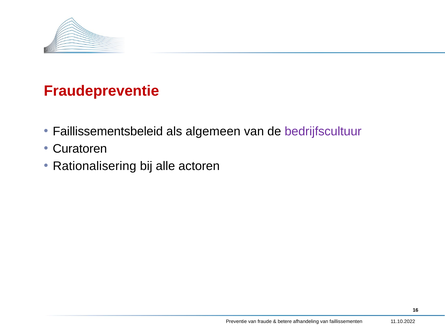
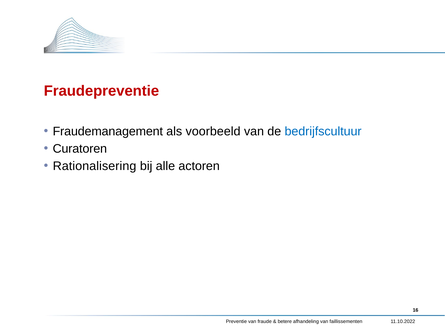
Faillissementsbeleid: Faillissementsbeleid -> Fraudemanagement
algemeen: algemeen -> voorbeeld
bedrijfscultuur colour: purple -> blue
